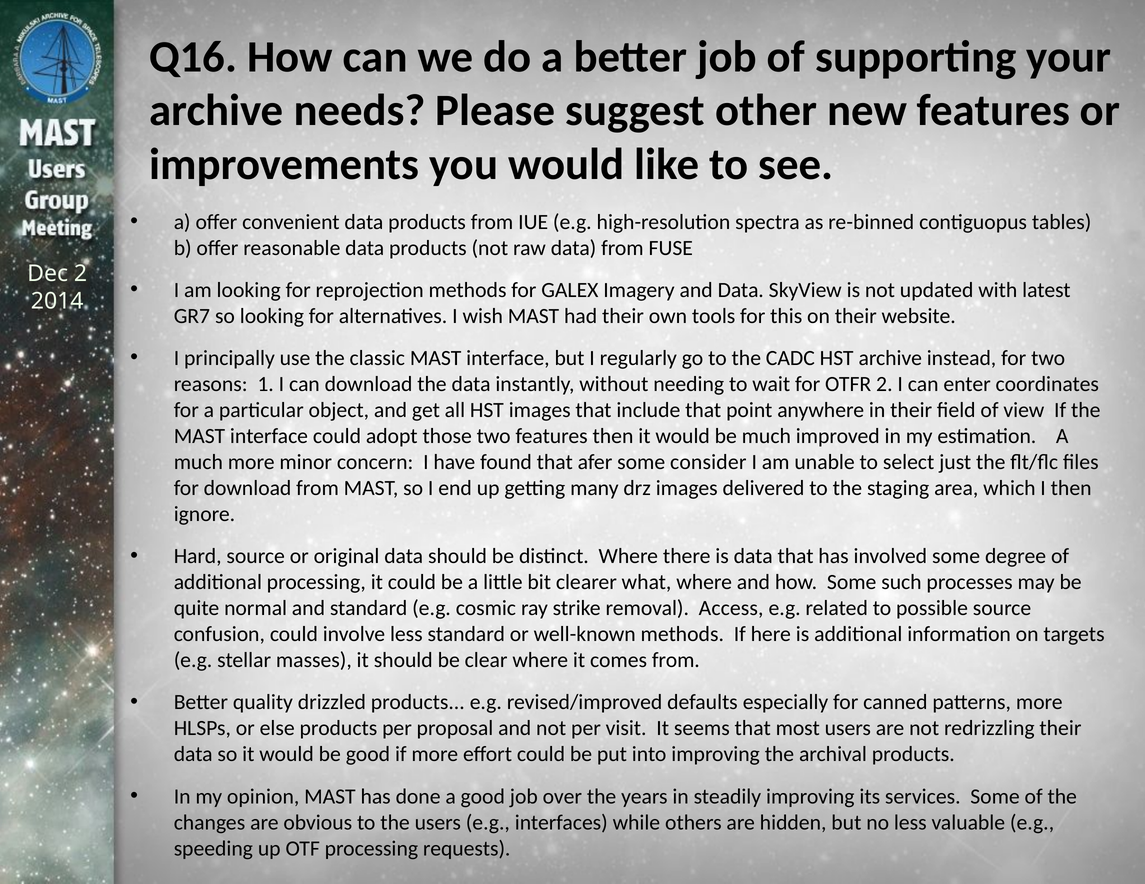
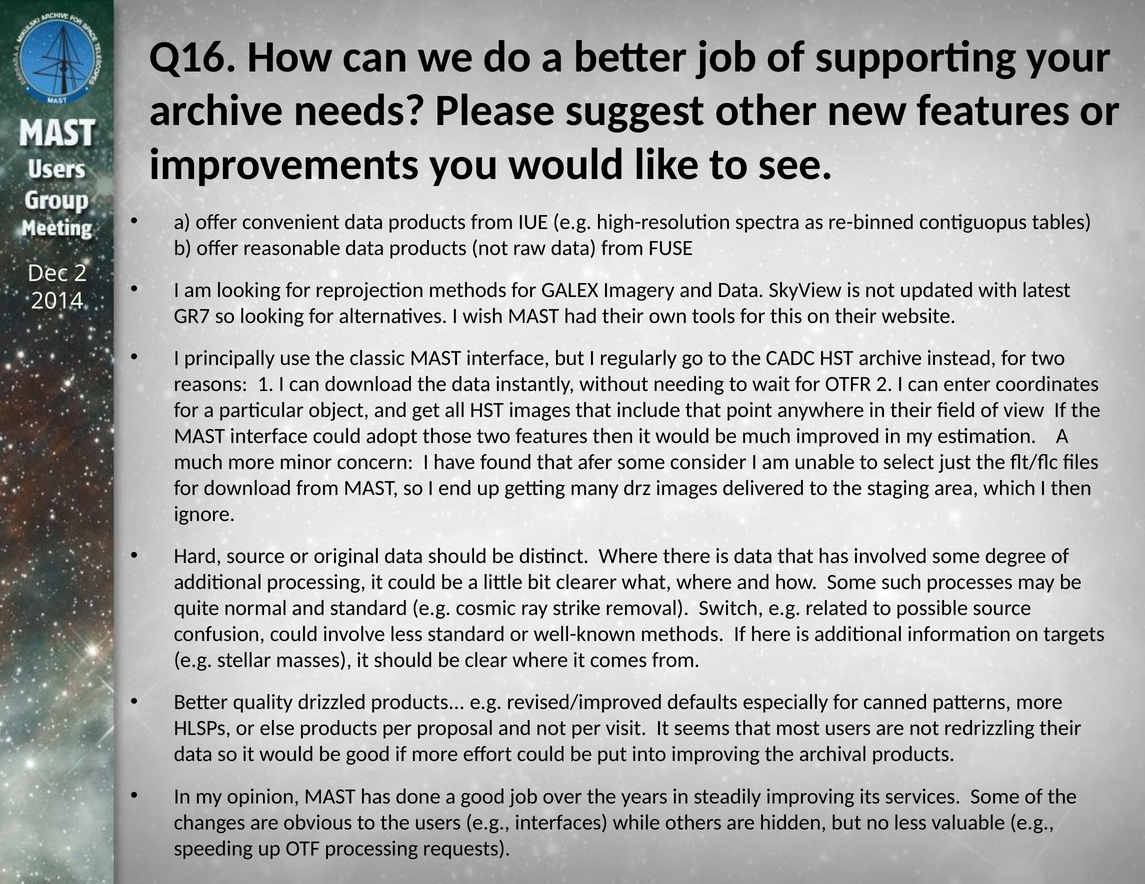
Access: Access -> Switch
